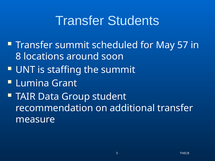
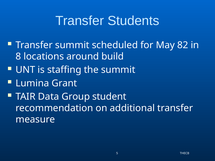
57: 57 -> 82
soon: soon -> build
